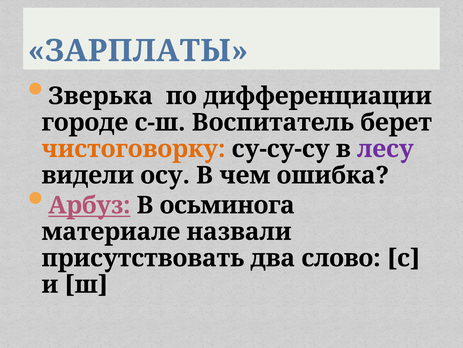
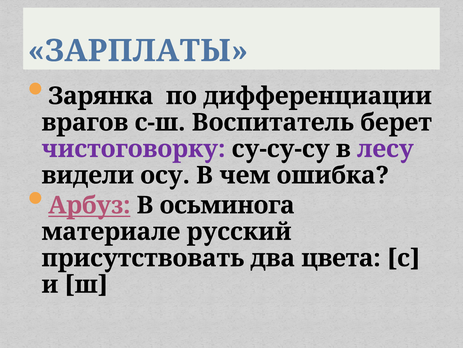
Зверька: Зверька -> Зарянка
городе: городе -> врагов
чистоговорку colour: orange -> purple
назвали: назвали -> русский
слово: слово -> цвета
